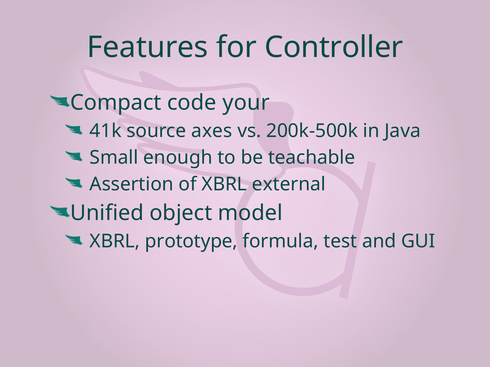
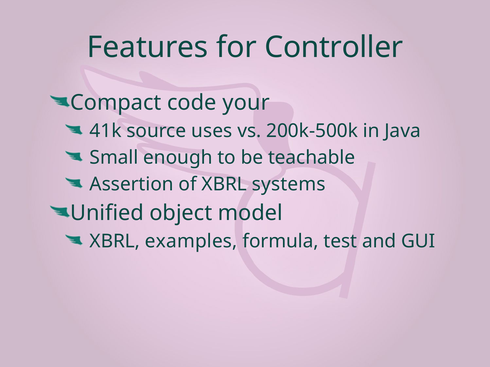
axes: axes -> uses
external: external -> systems
prototype: prototype -> examples
